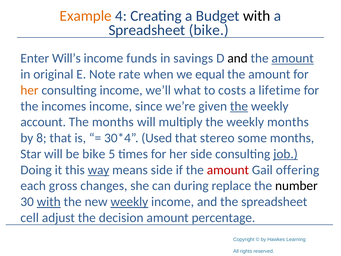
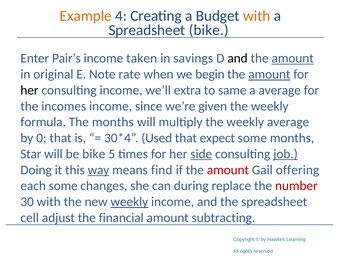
with at (257, 16) colour: black -> orange
Will’s: Will’s -> Pair’s
funds: funds -> taken
equal: equal -> begin
amount at (269, 74) underline: none -> present
her at (29, 90) colour: orange -> black
what: what -> extra
costs: costs -> same
a lifetime: lifetime -> average
the at (239, 106) underline: present -> none
account: account -> formula
weekly months: months -> average
8: 8 -> 0
stereo: stereo -> expect
side at (201, 154) underline: none -> present
means side: side -> find
each gross: gross -> some
number colour: black -> red
with at (49, 202) underline: present -> none
decision: decision -> financial
percentage: percentage -> subtracting
